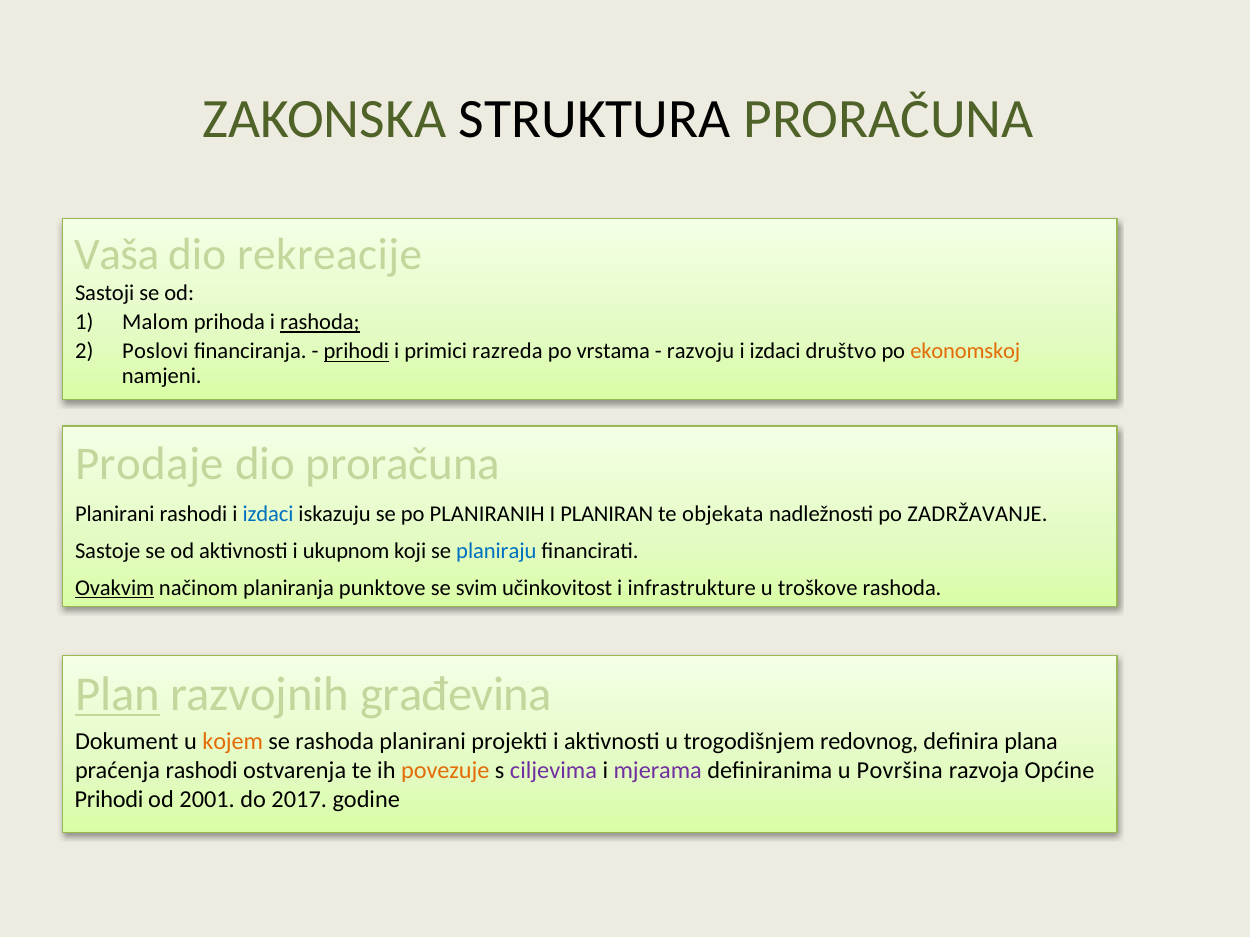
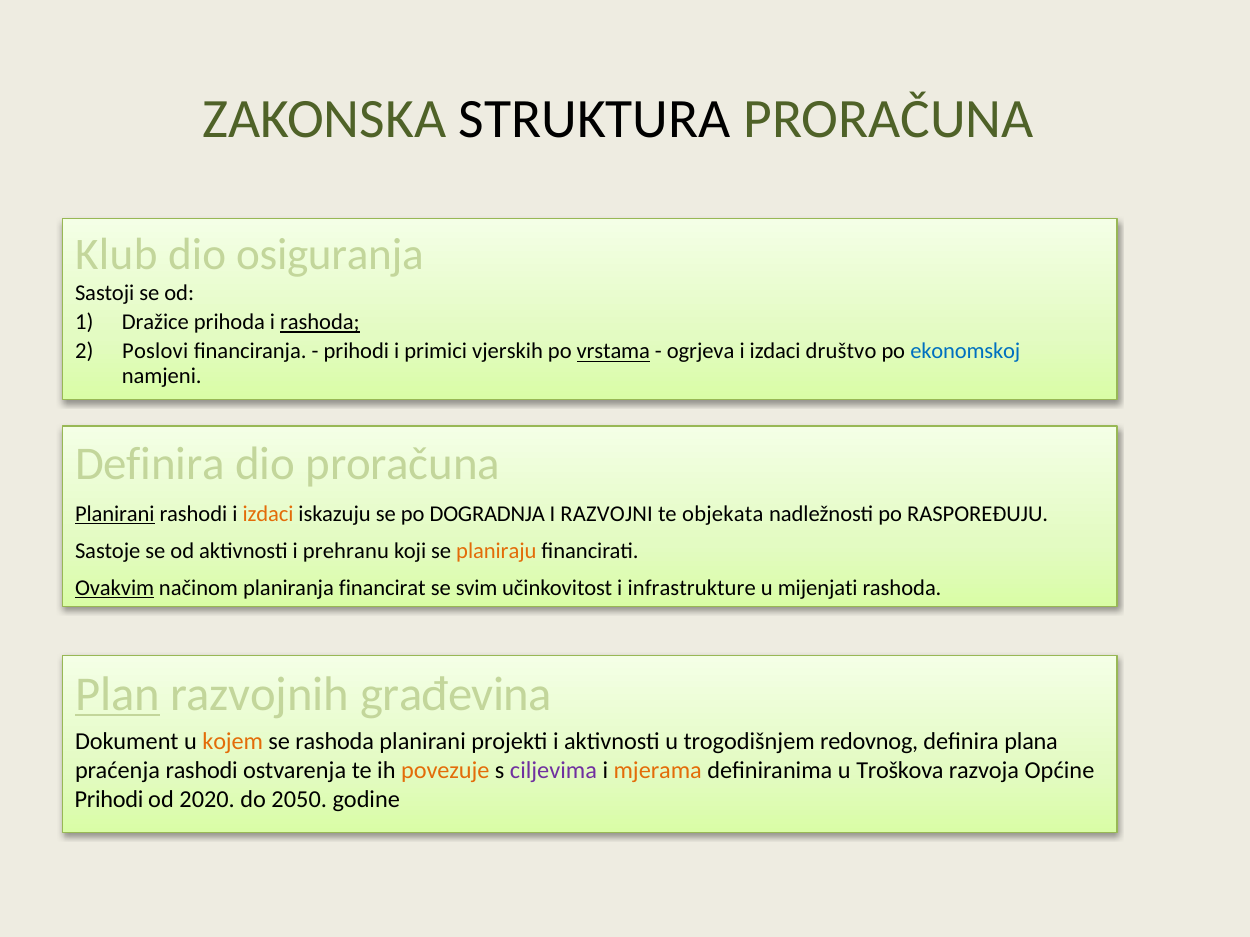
Vaša: Vaša -> Klub
rekreacije: rekreacije -> osiguranja
Malom: Malom -> Dražice
prihodi at (356, 352) underline: present -> none
razreda: razreda -> vjerskih
vrstama underline: none -> present
razvoju: razvoju -> ogrjeva
ekonomskoj colour: orange -> blue
Prodaje at (150, 464): Prodaje -> Definira
Planirani at (115, 514) underline: none -> present
izdaci at (268, 514) colour: blue -> orange
PLANIRANIH: PLANIRANIH -> DOGRADNJA
PLANIRAN: PLANIRAN -> RAZVOJNI
ZADRŽAVANJE: ZADRŽAVANJE -> RASPOREĐUJU
ukupnom: ukupnom -> prehranu
planiraju colour: blue -> orange
punktove: punktove -> financirat
troškove: troškove -> mijenjati
mjerama colour: purple -> orange
Površina: Površina -> Troškova
2001: 2001 -> 2020
2017: 2017 -> 2050
